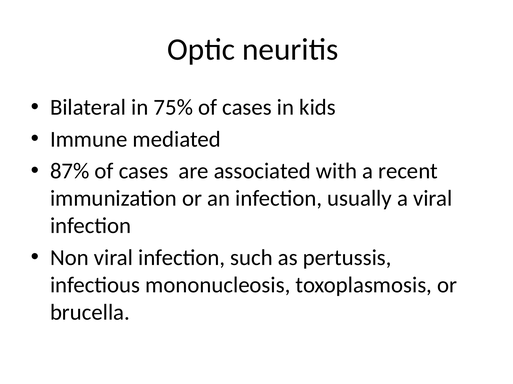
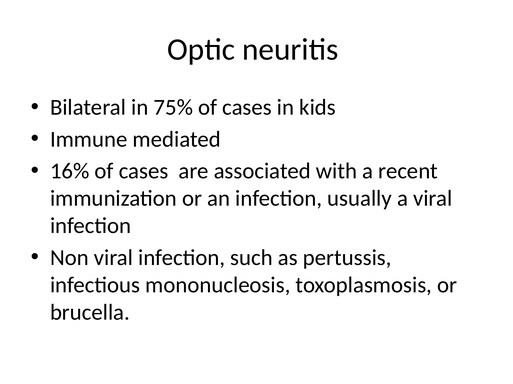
87%: 87% -> 16%
